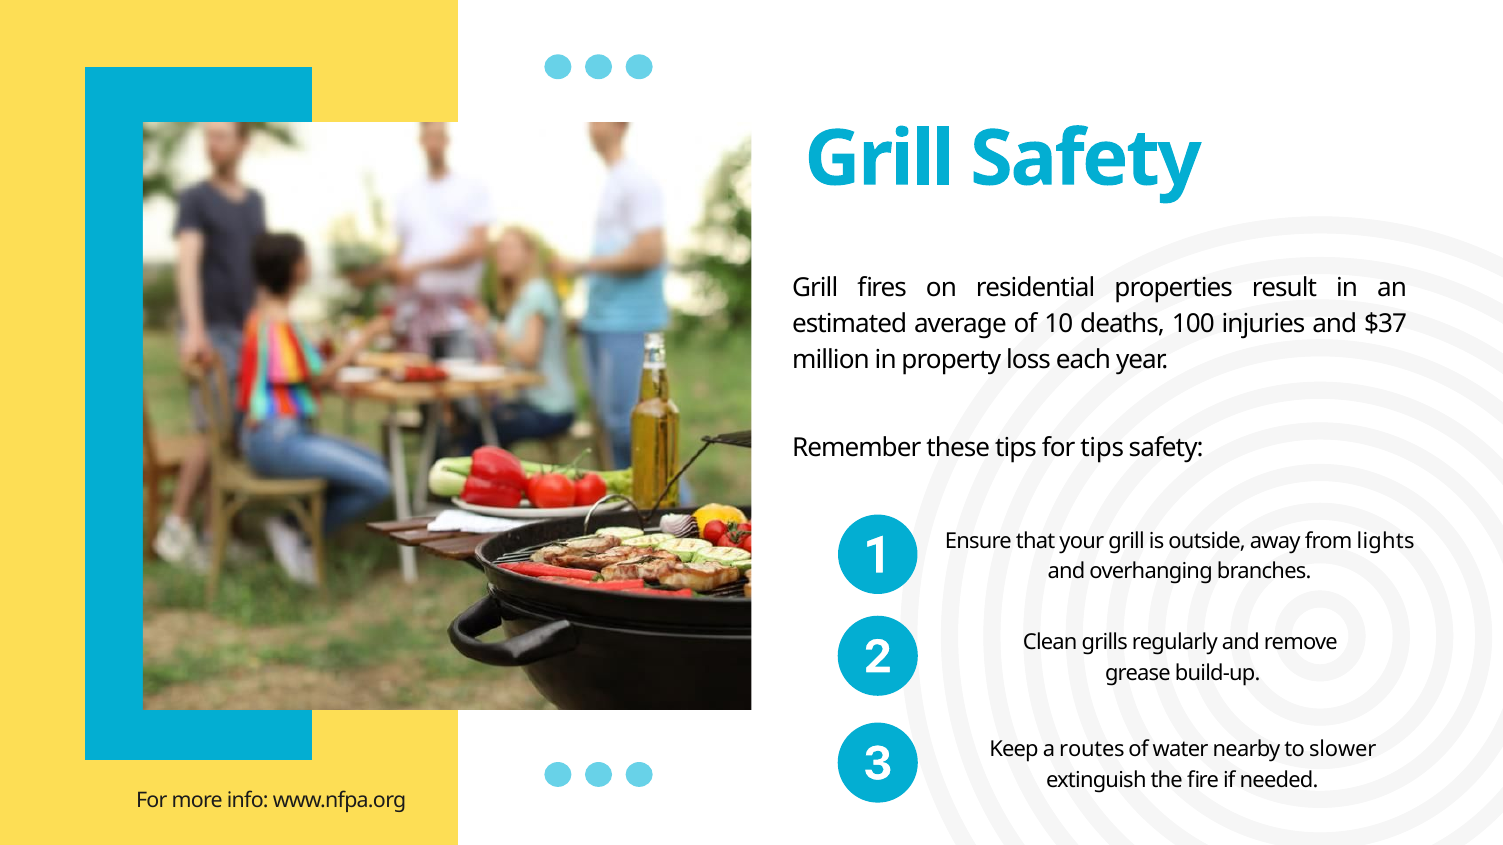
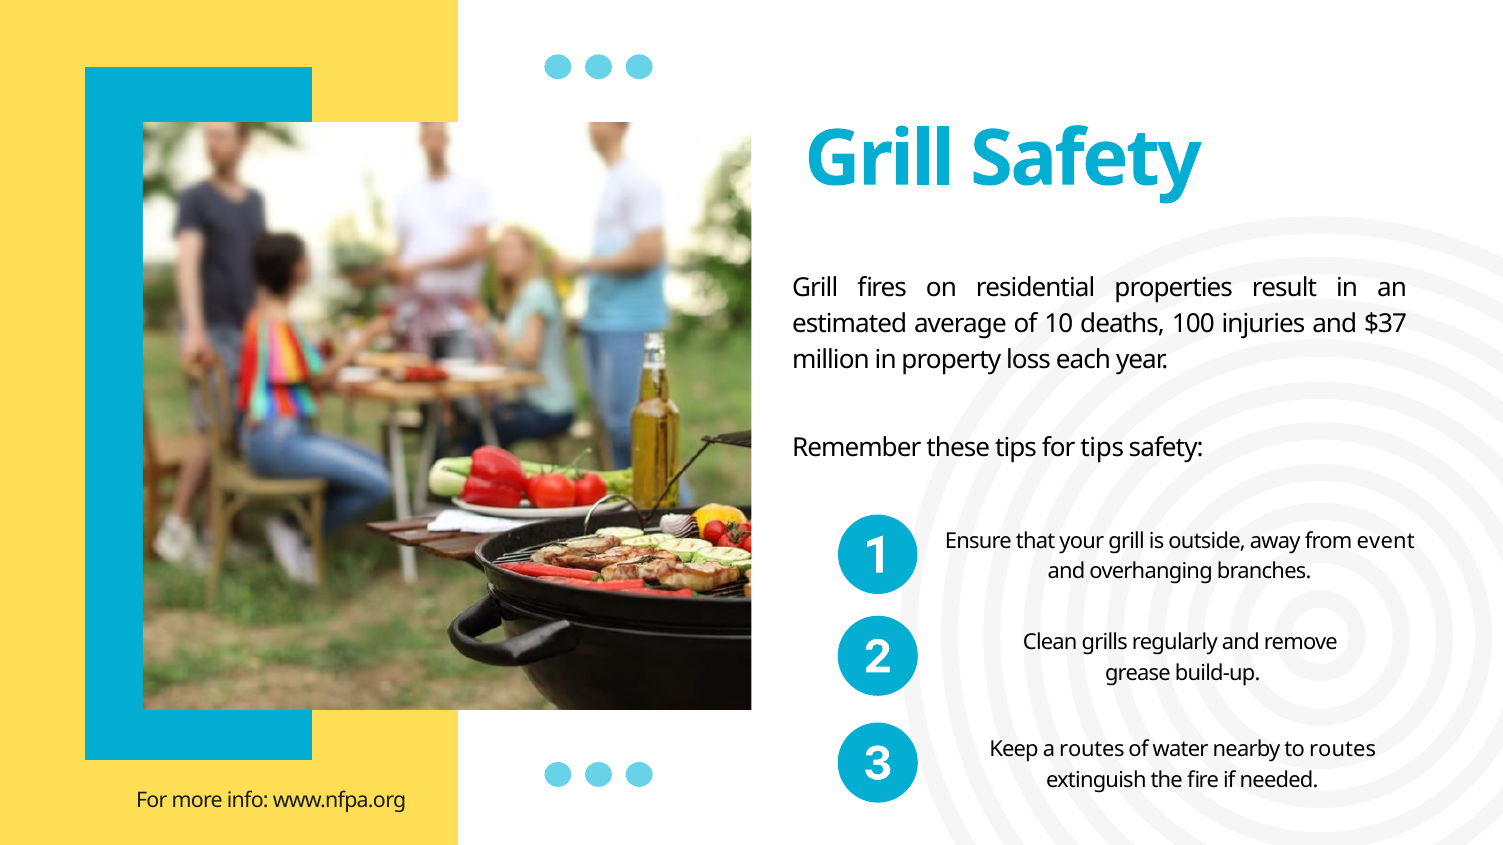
lights: lights -> event
to slower: slower -> routes
